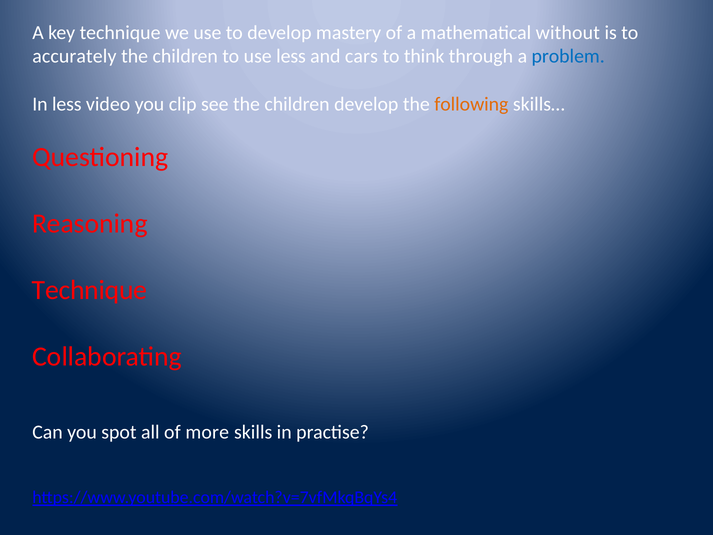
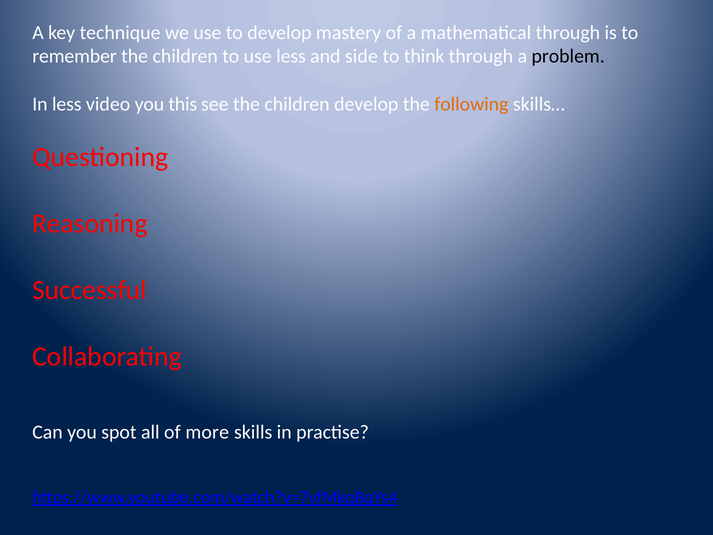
mathematical without: without -> through
accurately: accurately -> remember
cars: cars -> side
problem colour: blue -> black
clip: clip -> this
Technique at (90, 290): Technique -> Successful
